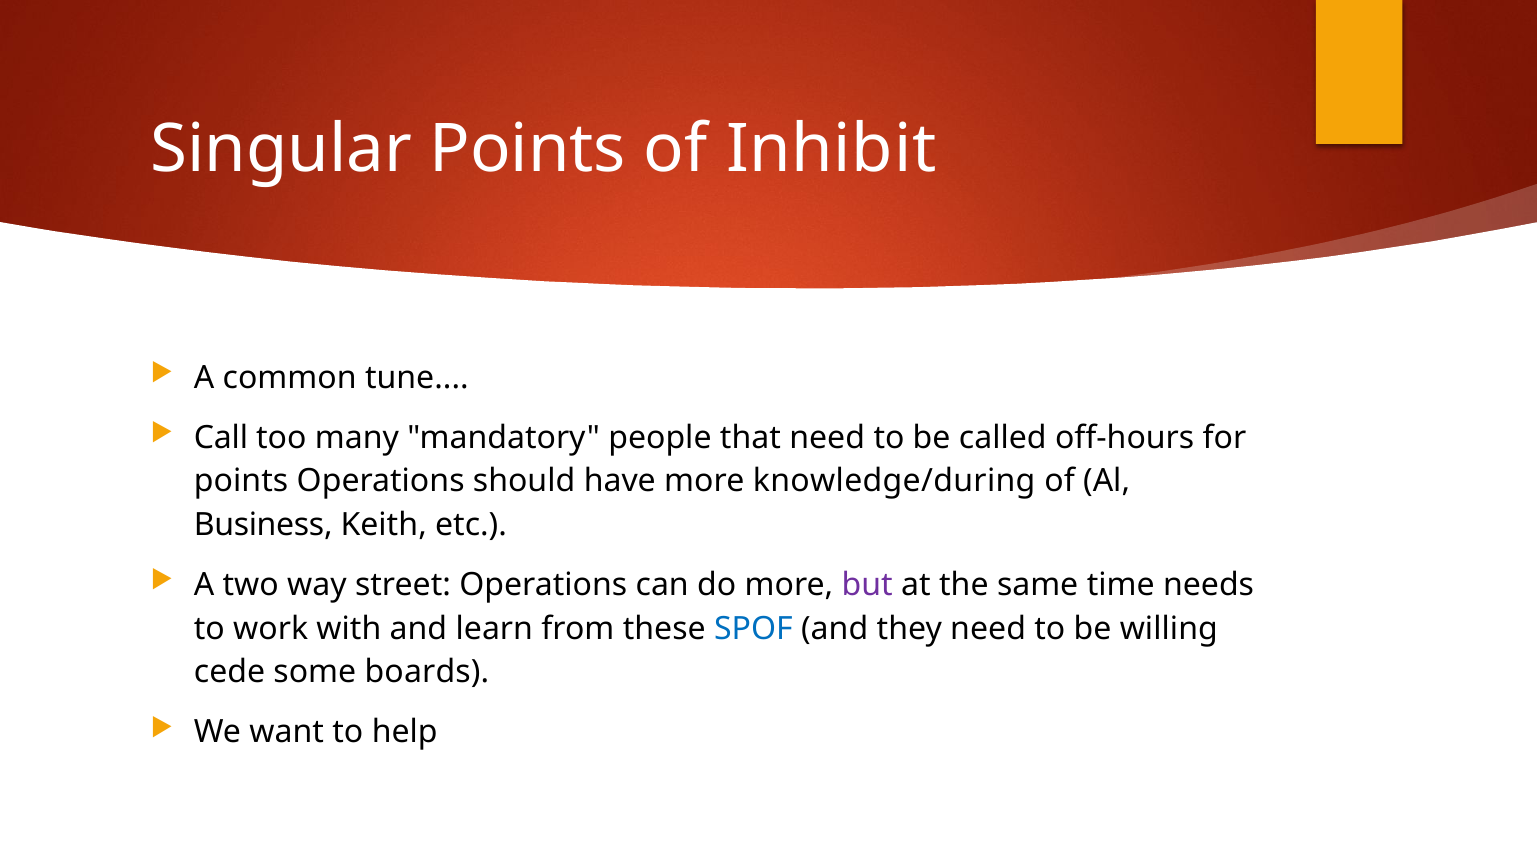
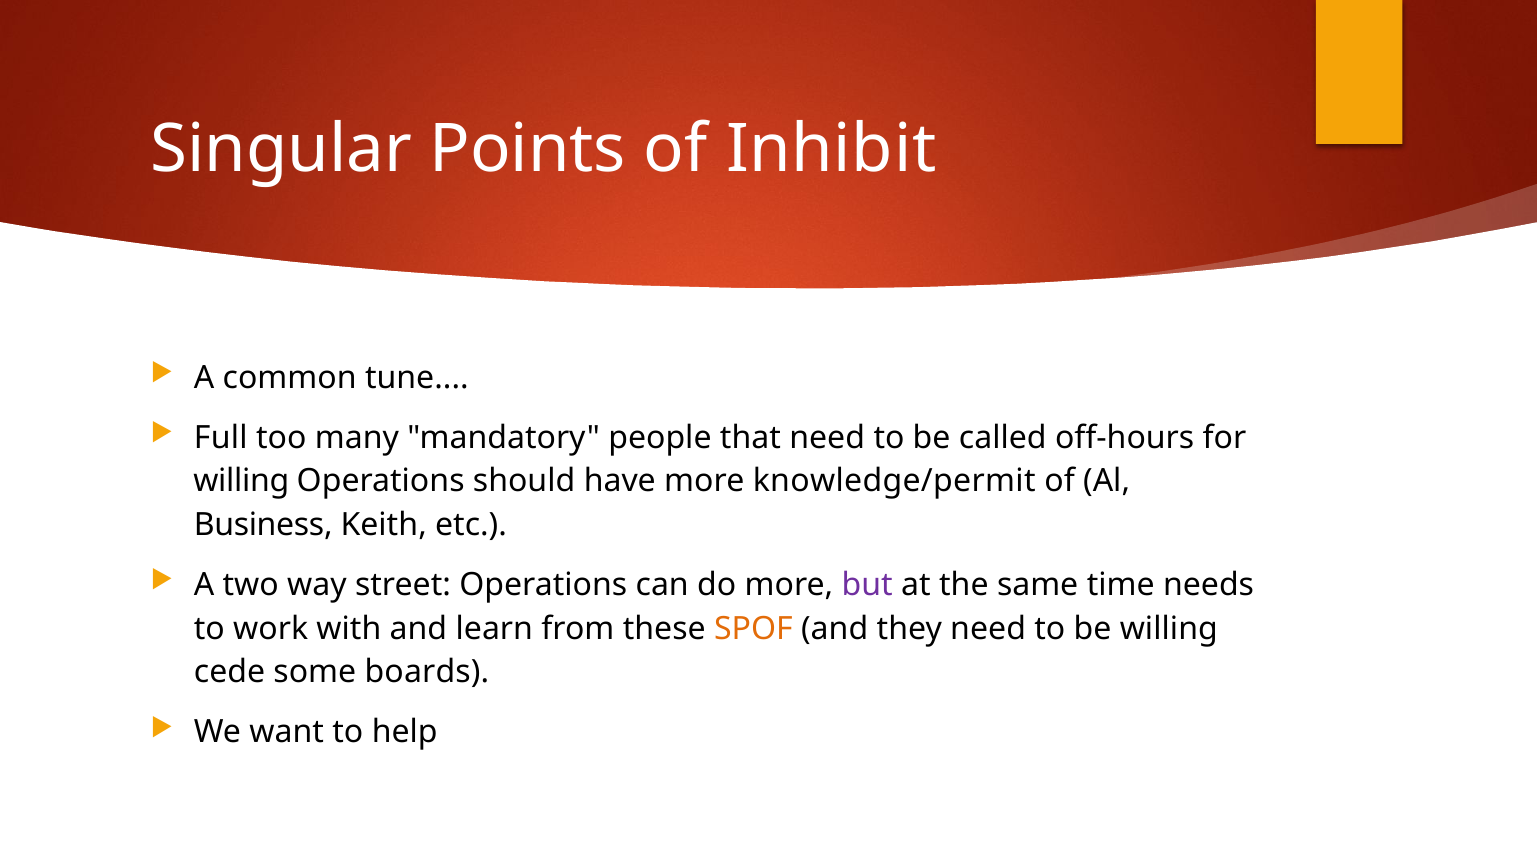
Call: Call -> Full
points at (241, 482): points -> willing
knowledge/during: knowledge/during -> knowledge/permit
SPOF colour: blue -> orange
